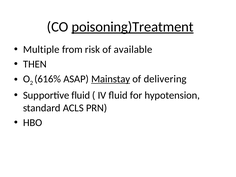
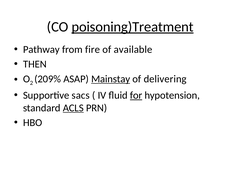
Multiple: Multiple -> Pathway
risk: risk -> fire
616%: 616% -> 209%
Supportive fluid: fluid -> sacs
for underline: none -> present
ACLS underline: none -> present
